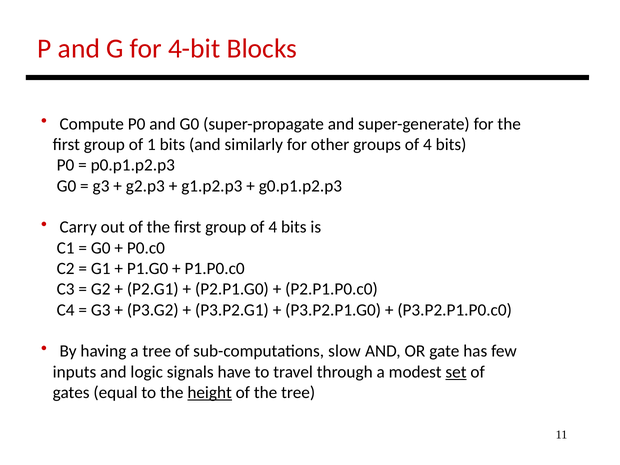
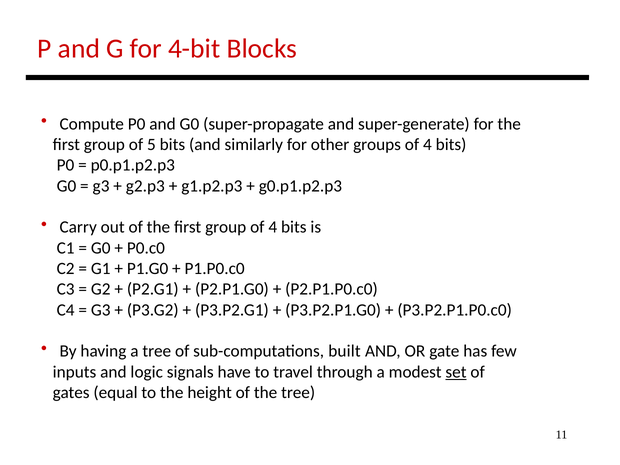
1: 1 -> 5
slow: slow -> built
height underline: present -> none
